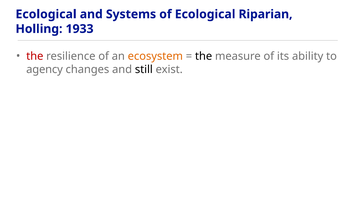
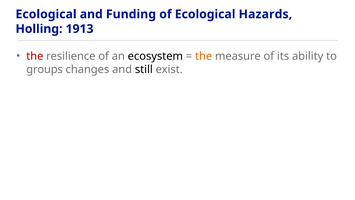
Systems: Systems -> Funding
Riparian: Riparian -> Hazards
1933: 1933 -> 1913
ecosystem colour: orange -> black
the at (204, 56) colour: black -> orange
agency: agency -> groups
